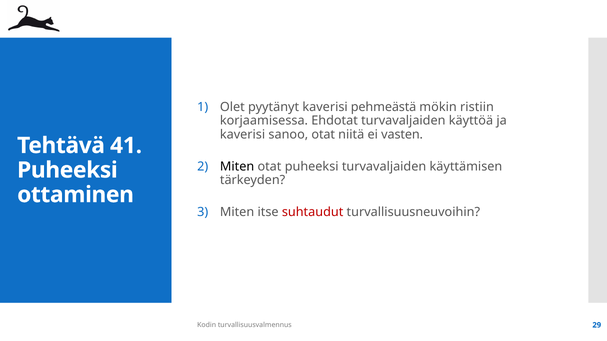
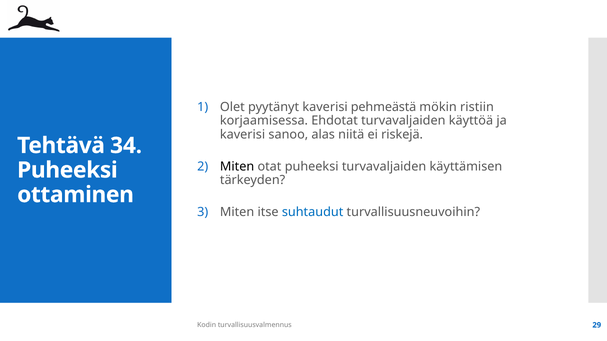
sanoo otat: otat -> alas
vasten: vasten -> riskejä
41: 41 -> 34
suhtaudut colour: red -> blue
